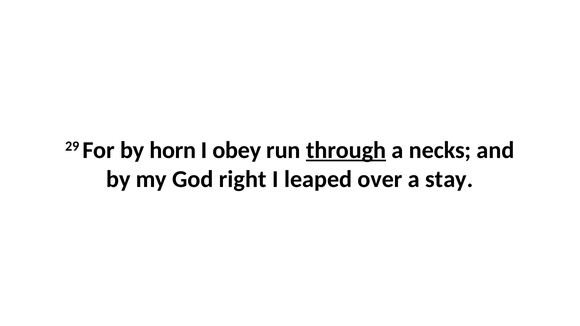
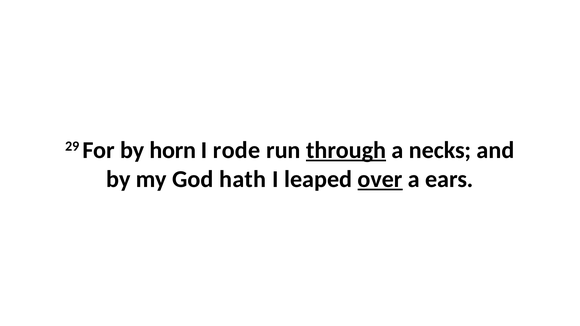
obey: obey -> rode
right: right -> hath
over underline: none -> present
stay: stay -> ears
